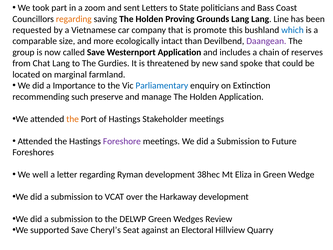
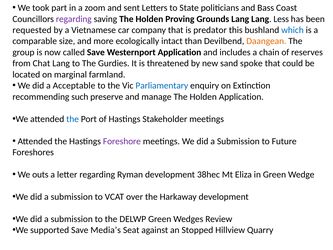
regarding at (74, 19) colour: orange -> purple
Line: Line -> Less
promote: promote -> predator
Daangean colour: purple -> orange
Importance: Importance -> Acceptable
the at (73, 119) colour: orange -> blue
well: well -> outs
Cheryl’s: Cheryl’s -> Media’s
Electoral: Electoral -> Stopped
